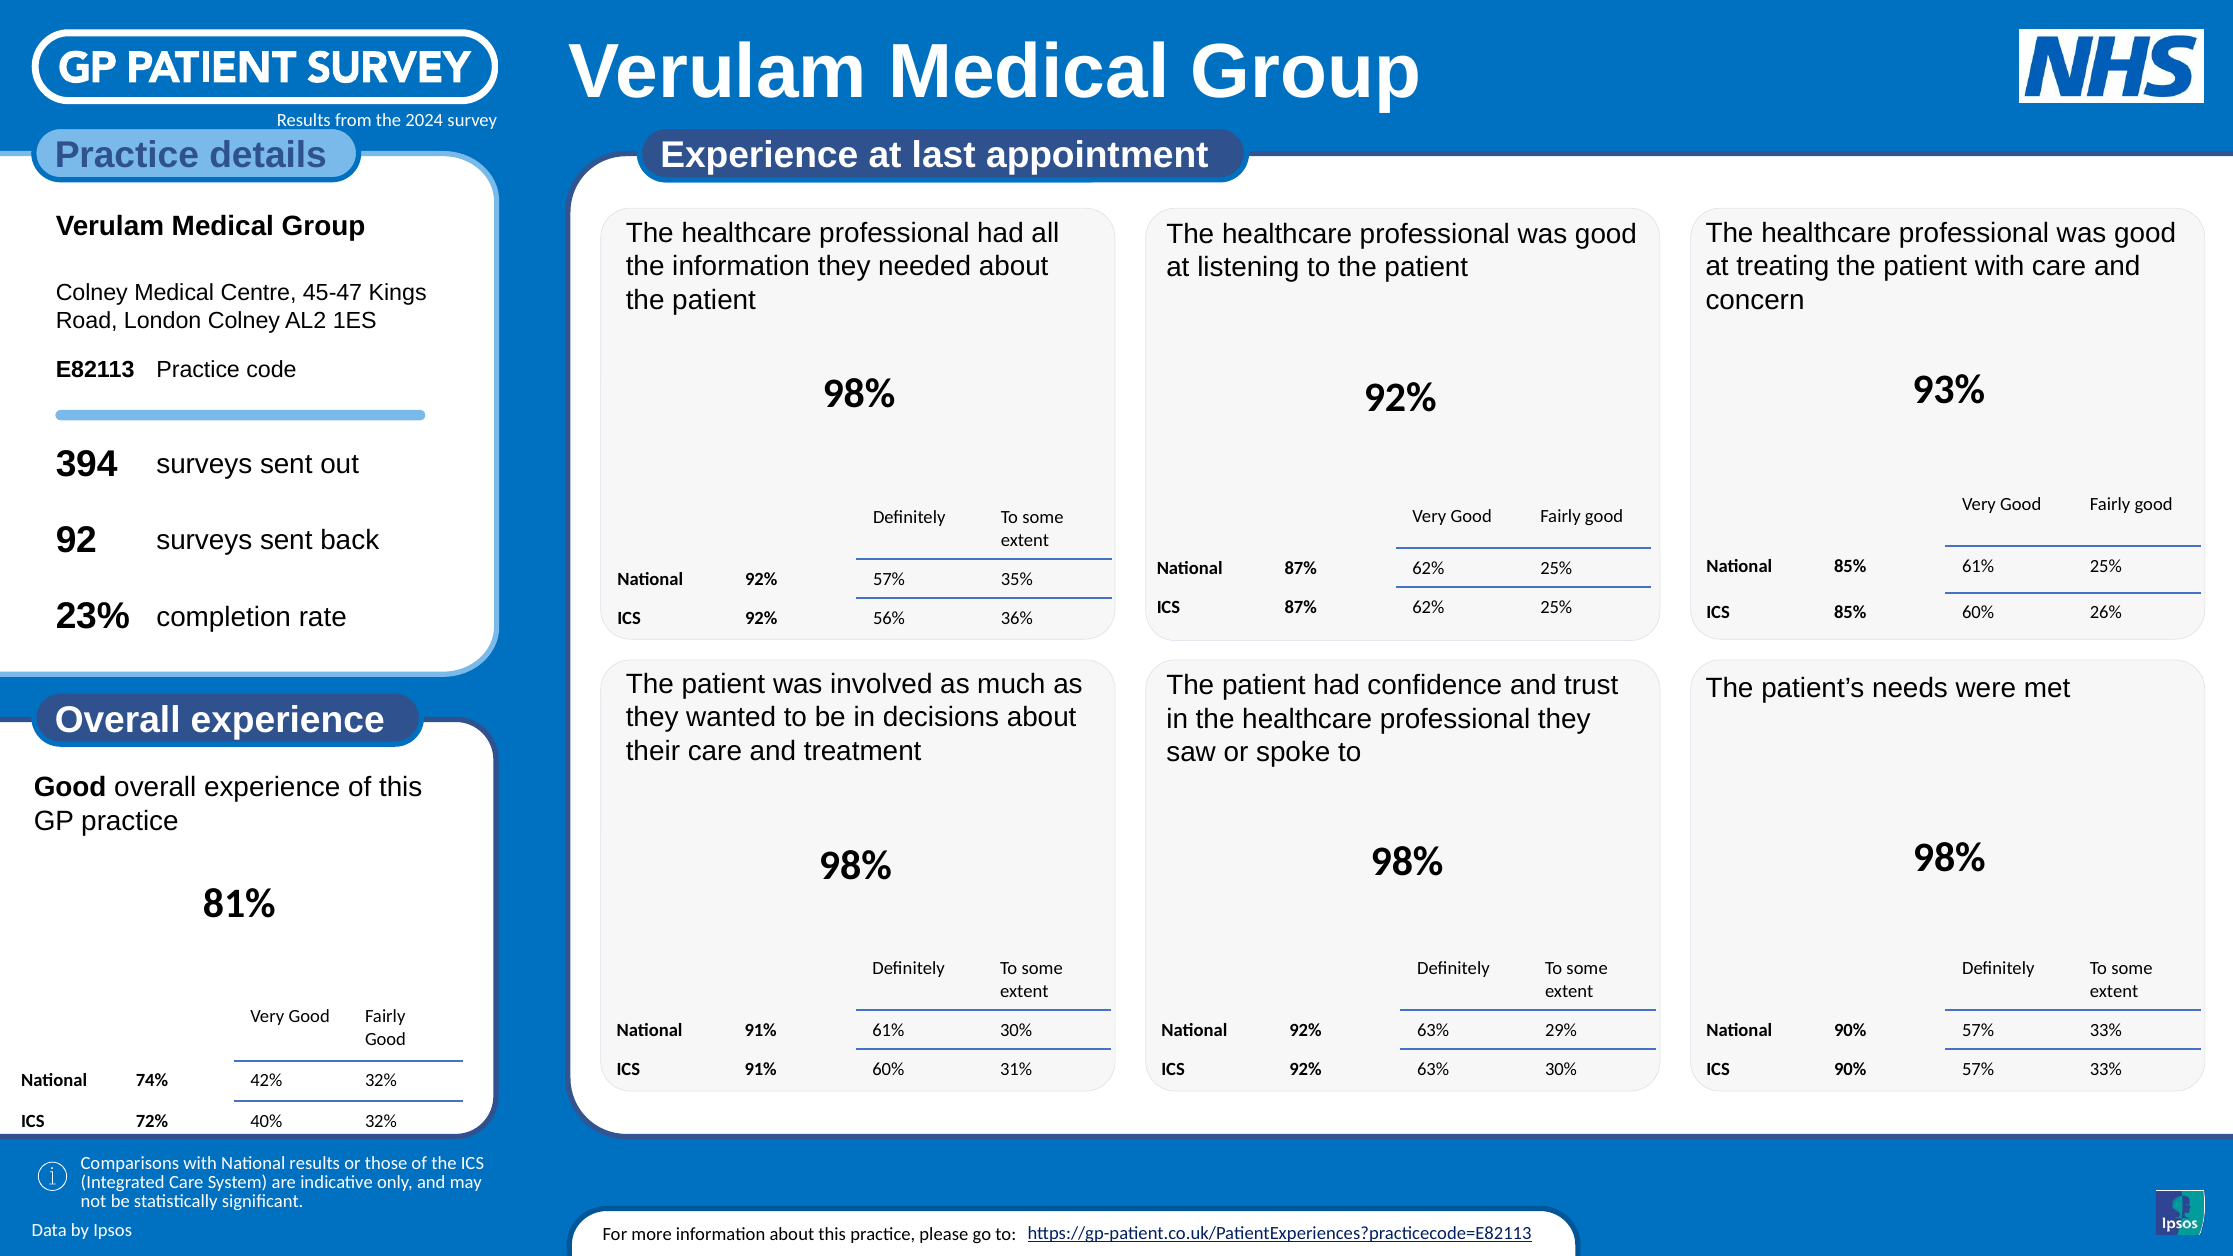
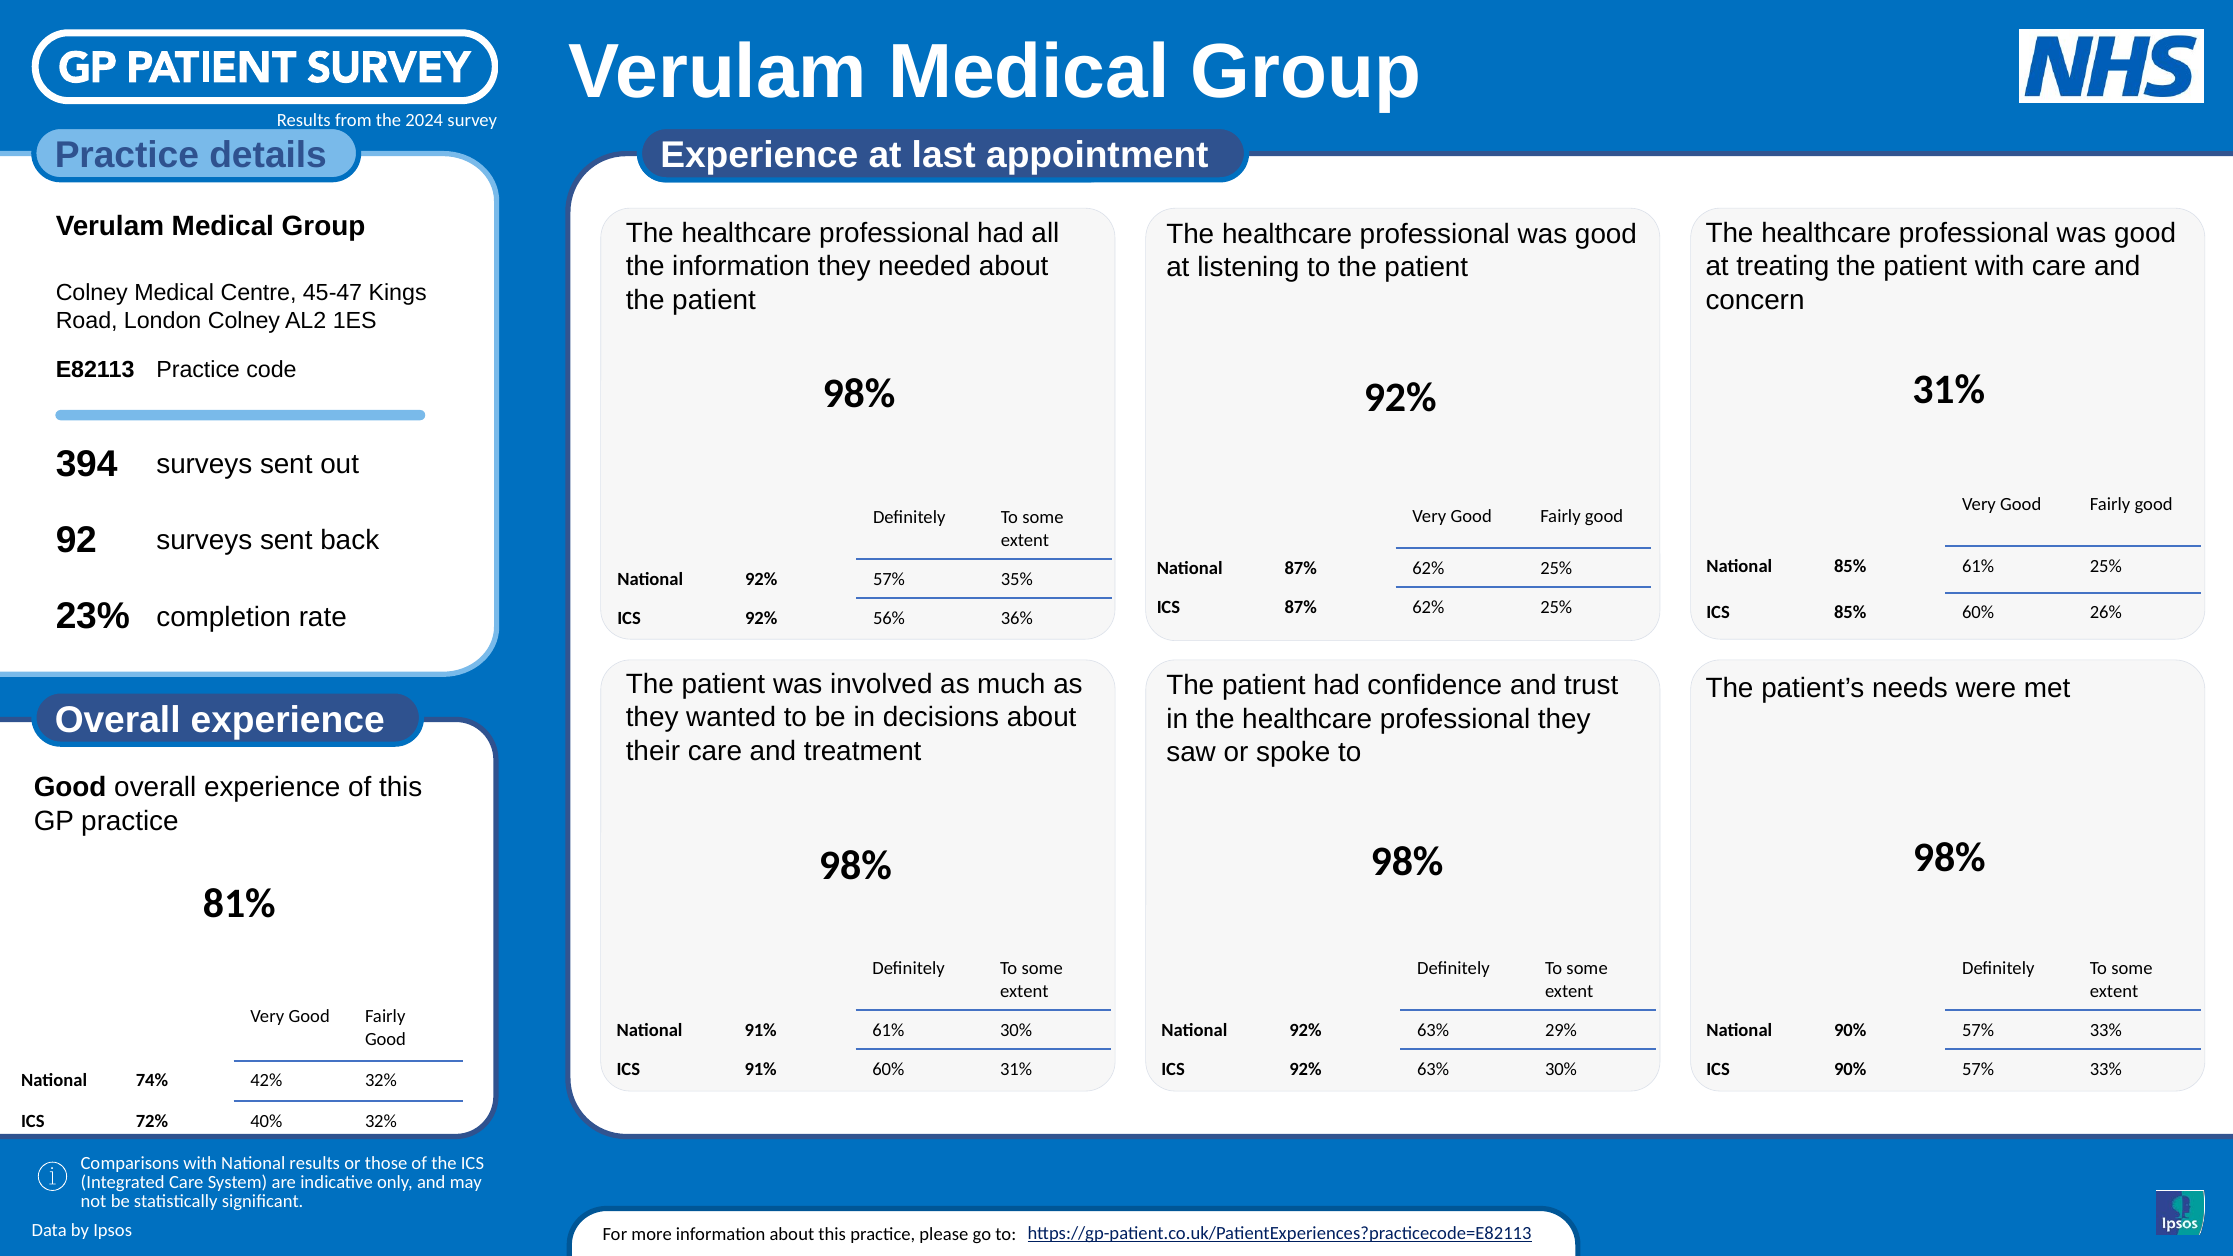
98% 93%: 93% -> 31%
